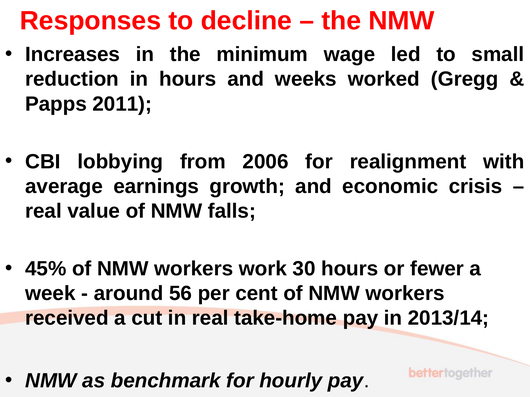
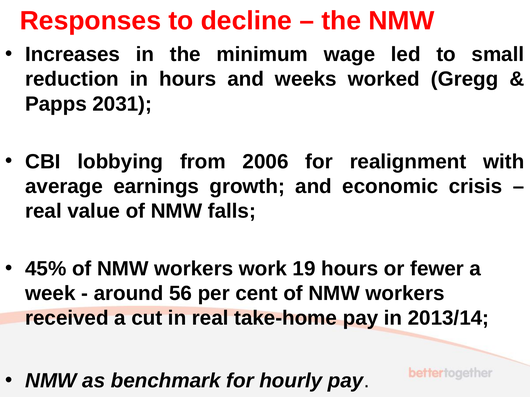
2011: 2011 -> 2031
30: 30 -> 19
